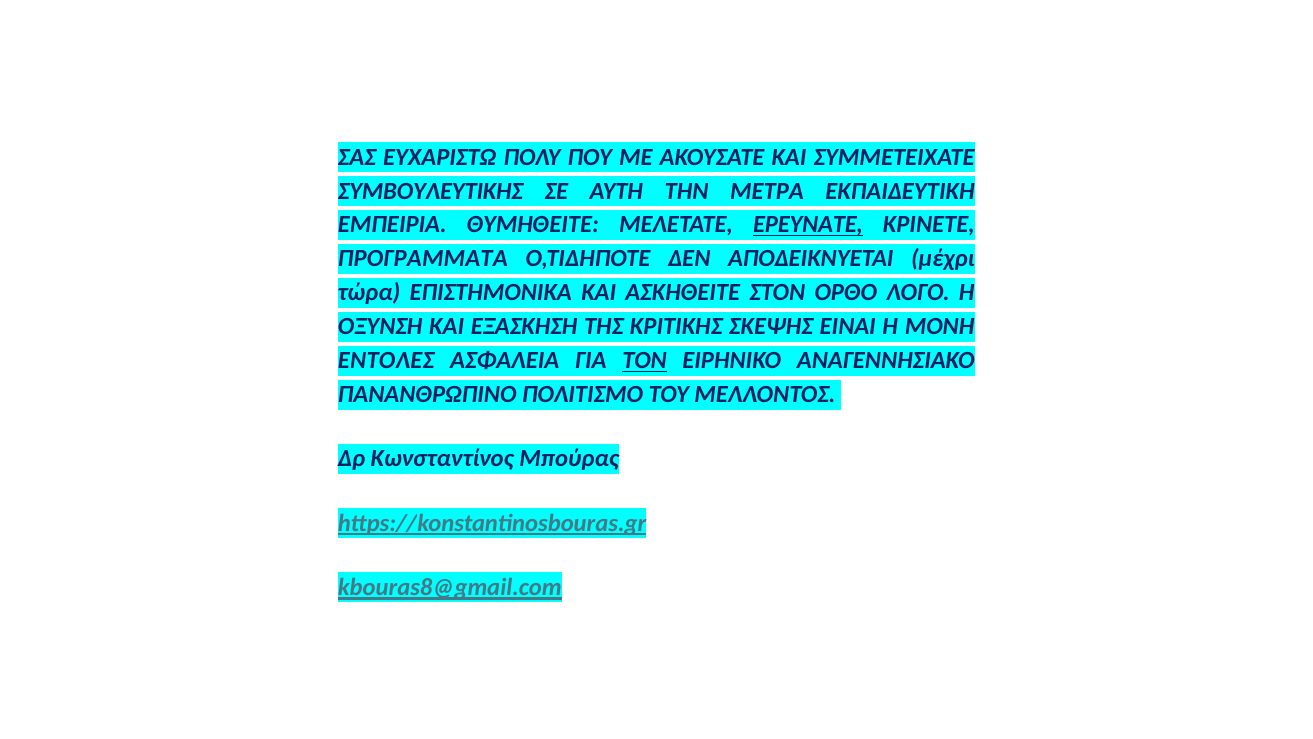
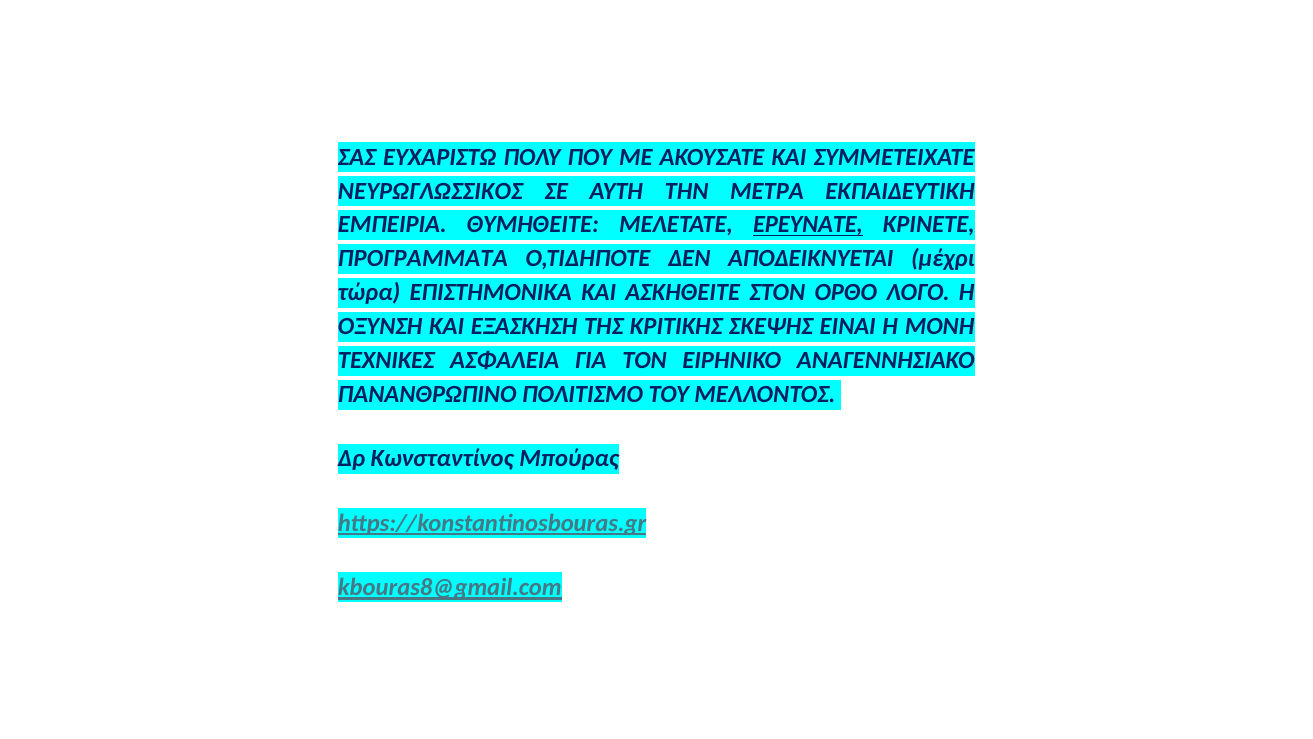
ΣΥΜΒΟΥΛΕΥΤΙΚΗΣ: ΣΥΜΒΟΥΛΕΥΤΙΚΗΣ -> ΝΕΥΡΩΓΛΩΣΣΙΚΟΣ
ΕΝΤΟΛΕΣ: ΕΝΤΟΛΕΣ -> ΤΕΧΝΙΚΕΣ
ΤΟΝ underline: present -> none
